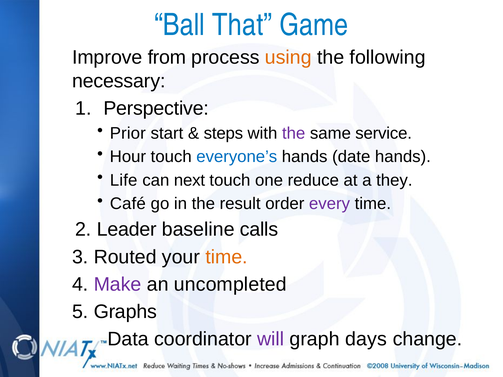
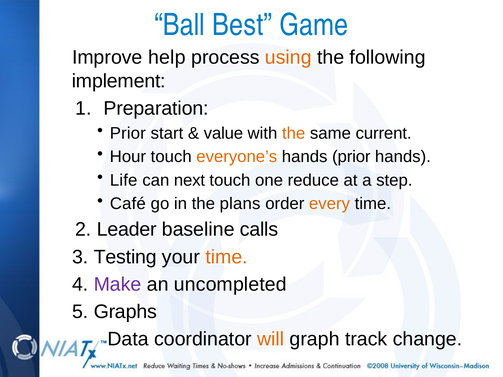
That: That -> Best
from: from -> help
necessary: necessary -> implement
Perspective: Perspective -> Preparation
steps: steps -> value
the at (294, 133) colour: purple -> orange
service: service -> current
everyone’s colour: blue -> orange
hands date: date -> prior
they: they -> step
result: result -> plans
every colour: purple -> orange
Routed: Routed -> Testing
will colour: purple -> orange
days: days -> track
